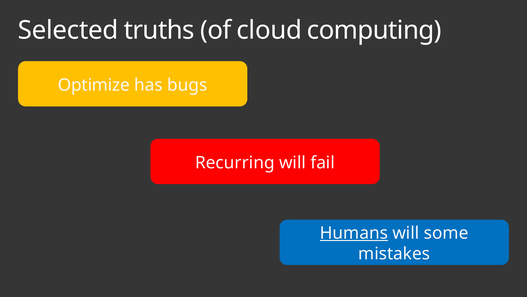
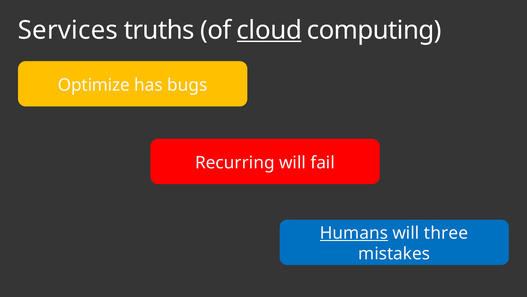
Selected: Selected -> Services
cloud underline: none -> present
some: some -> three
